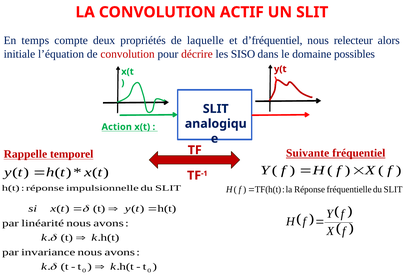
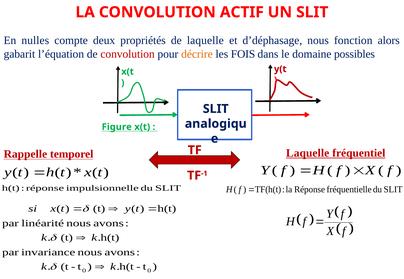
temps: temps -> nulles
d’fréquentiel: d’fréquentiel -> d’déphasage
relecteur: relecteur -> fonction
initiale: initiale -> gabarit
décrire colour: red -> orange
SISO: SISO -> FOIS
Action: Action -> Figure
Suivante at (308, 153): Suivante -> Laquelle
